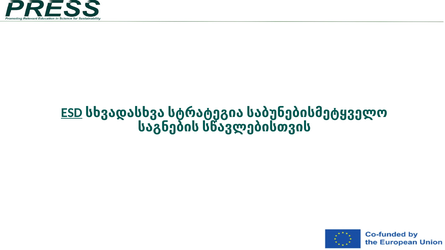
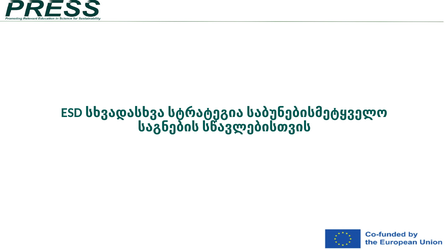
ESD underline: present -> none
